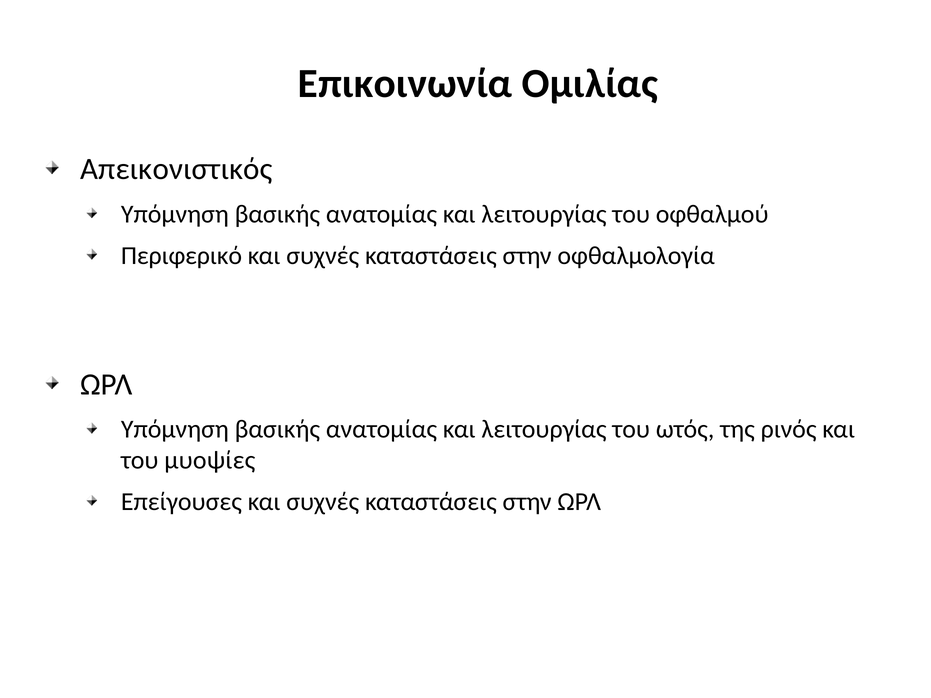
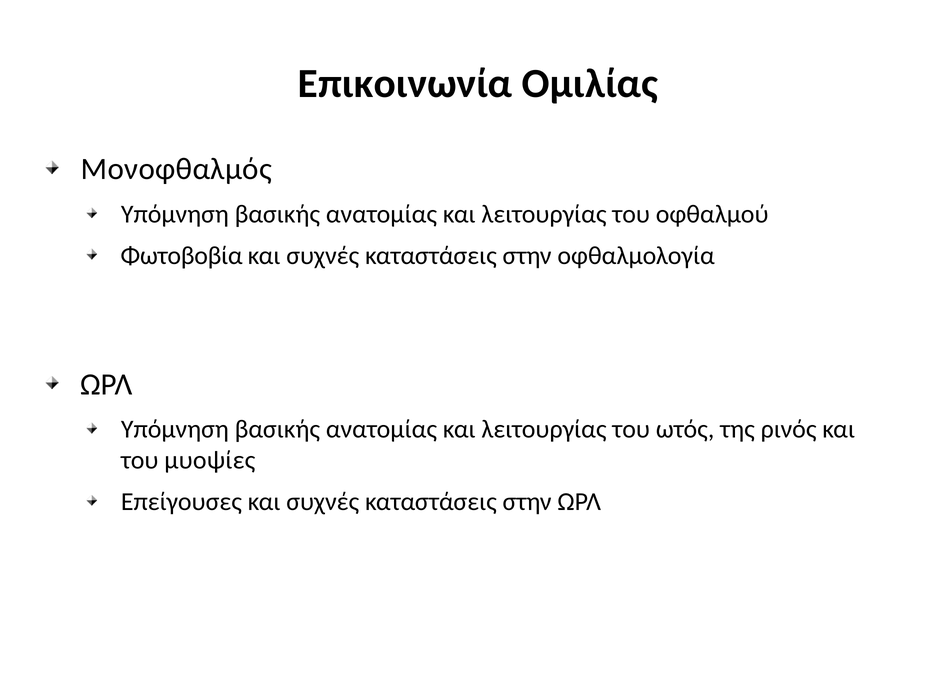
Απεικονιστικός: Απεικονιστικός -> Μονοφθαλμός
Περιφερικό: Περιφερικό -> Φωτοβοβία
